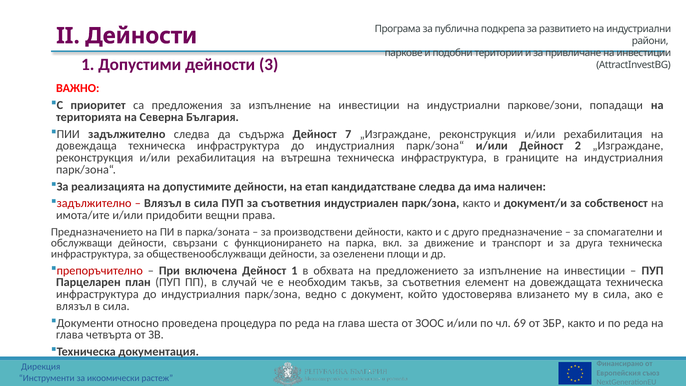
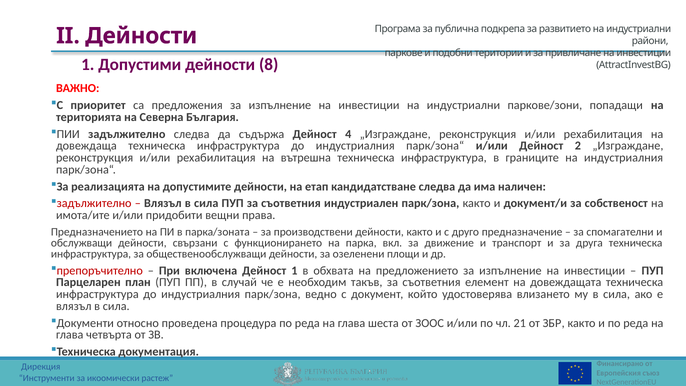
3: 3 -> 8
7: 7 -> 4
69: 69 -> 21
